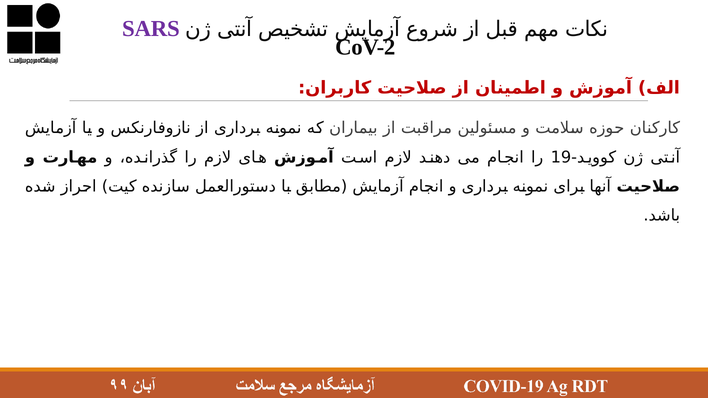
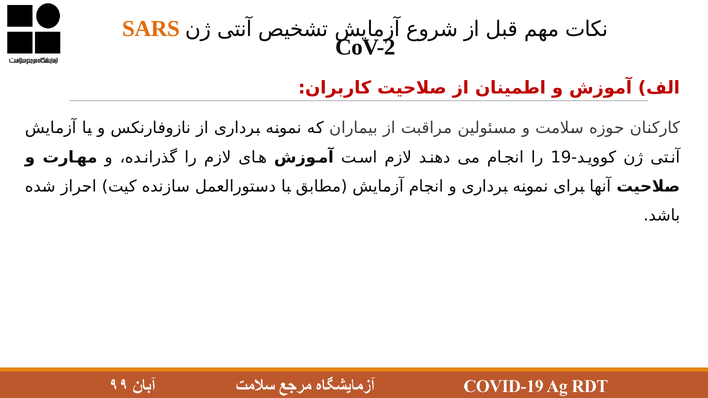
SARS colour: purple -> orange
